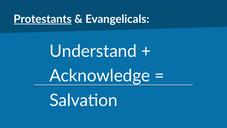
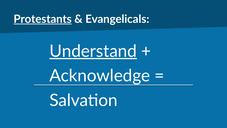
Understand underline: none -> present
